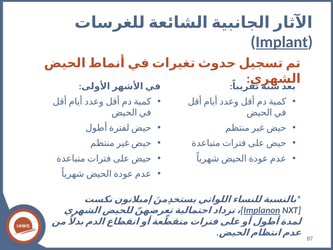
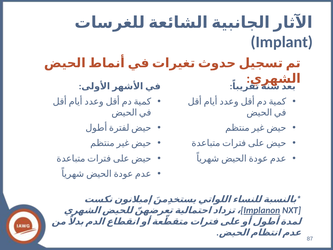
Implant underline: present -> none
